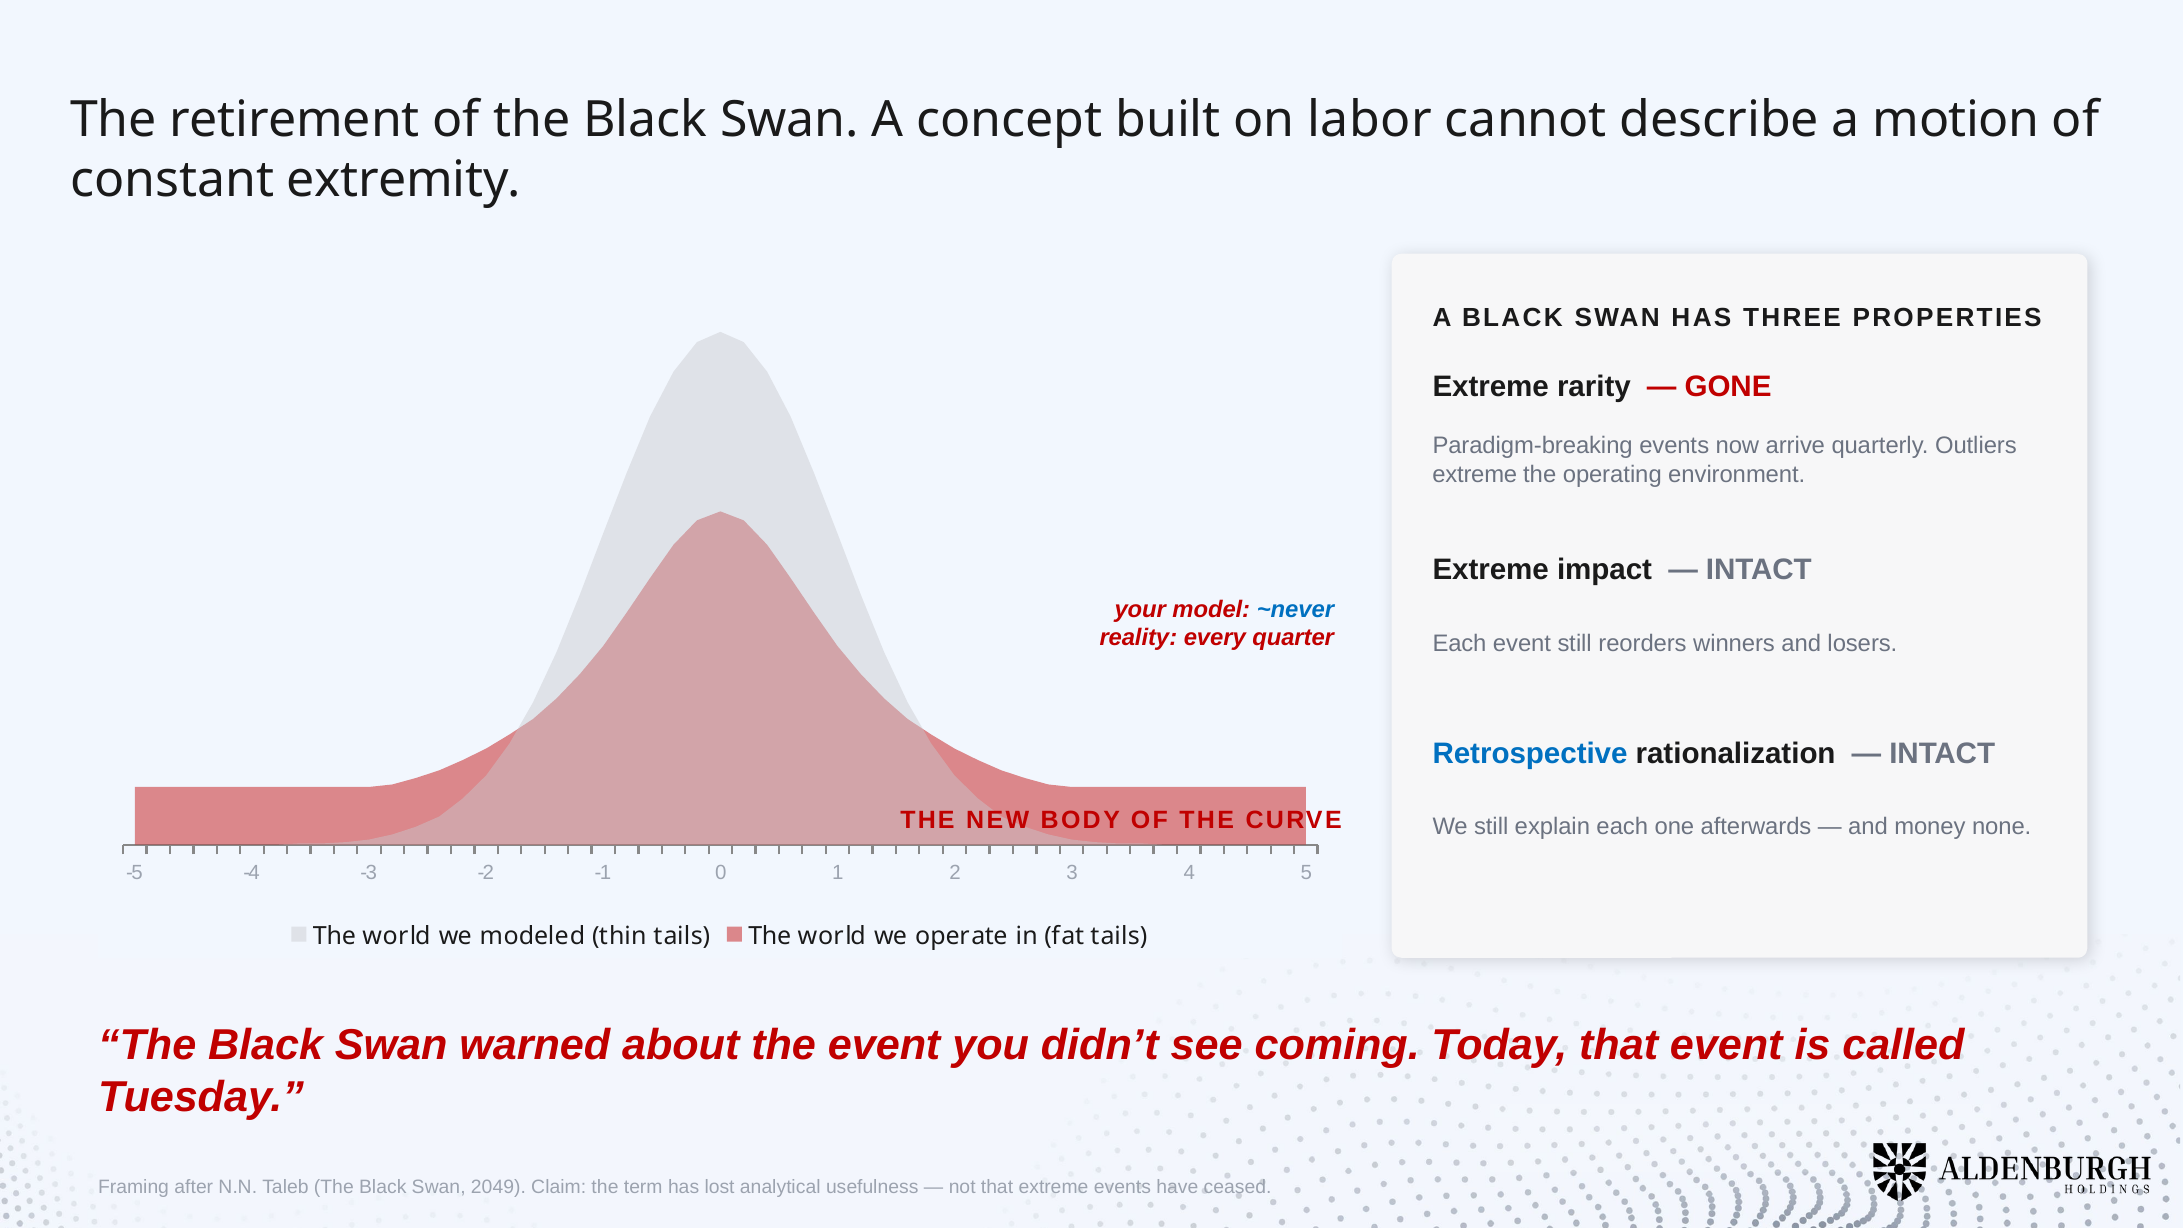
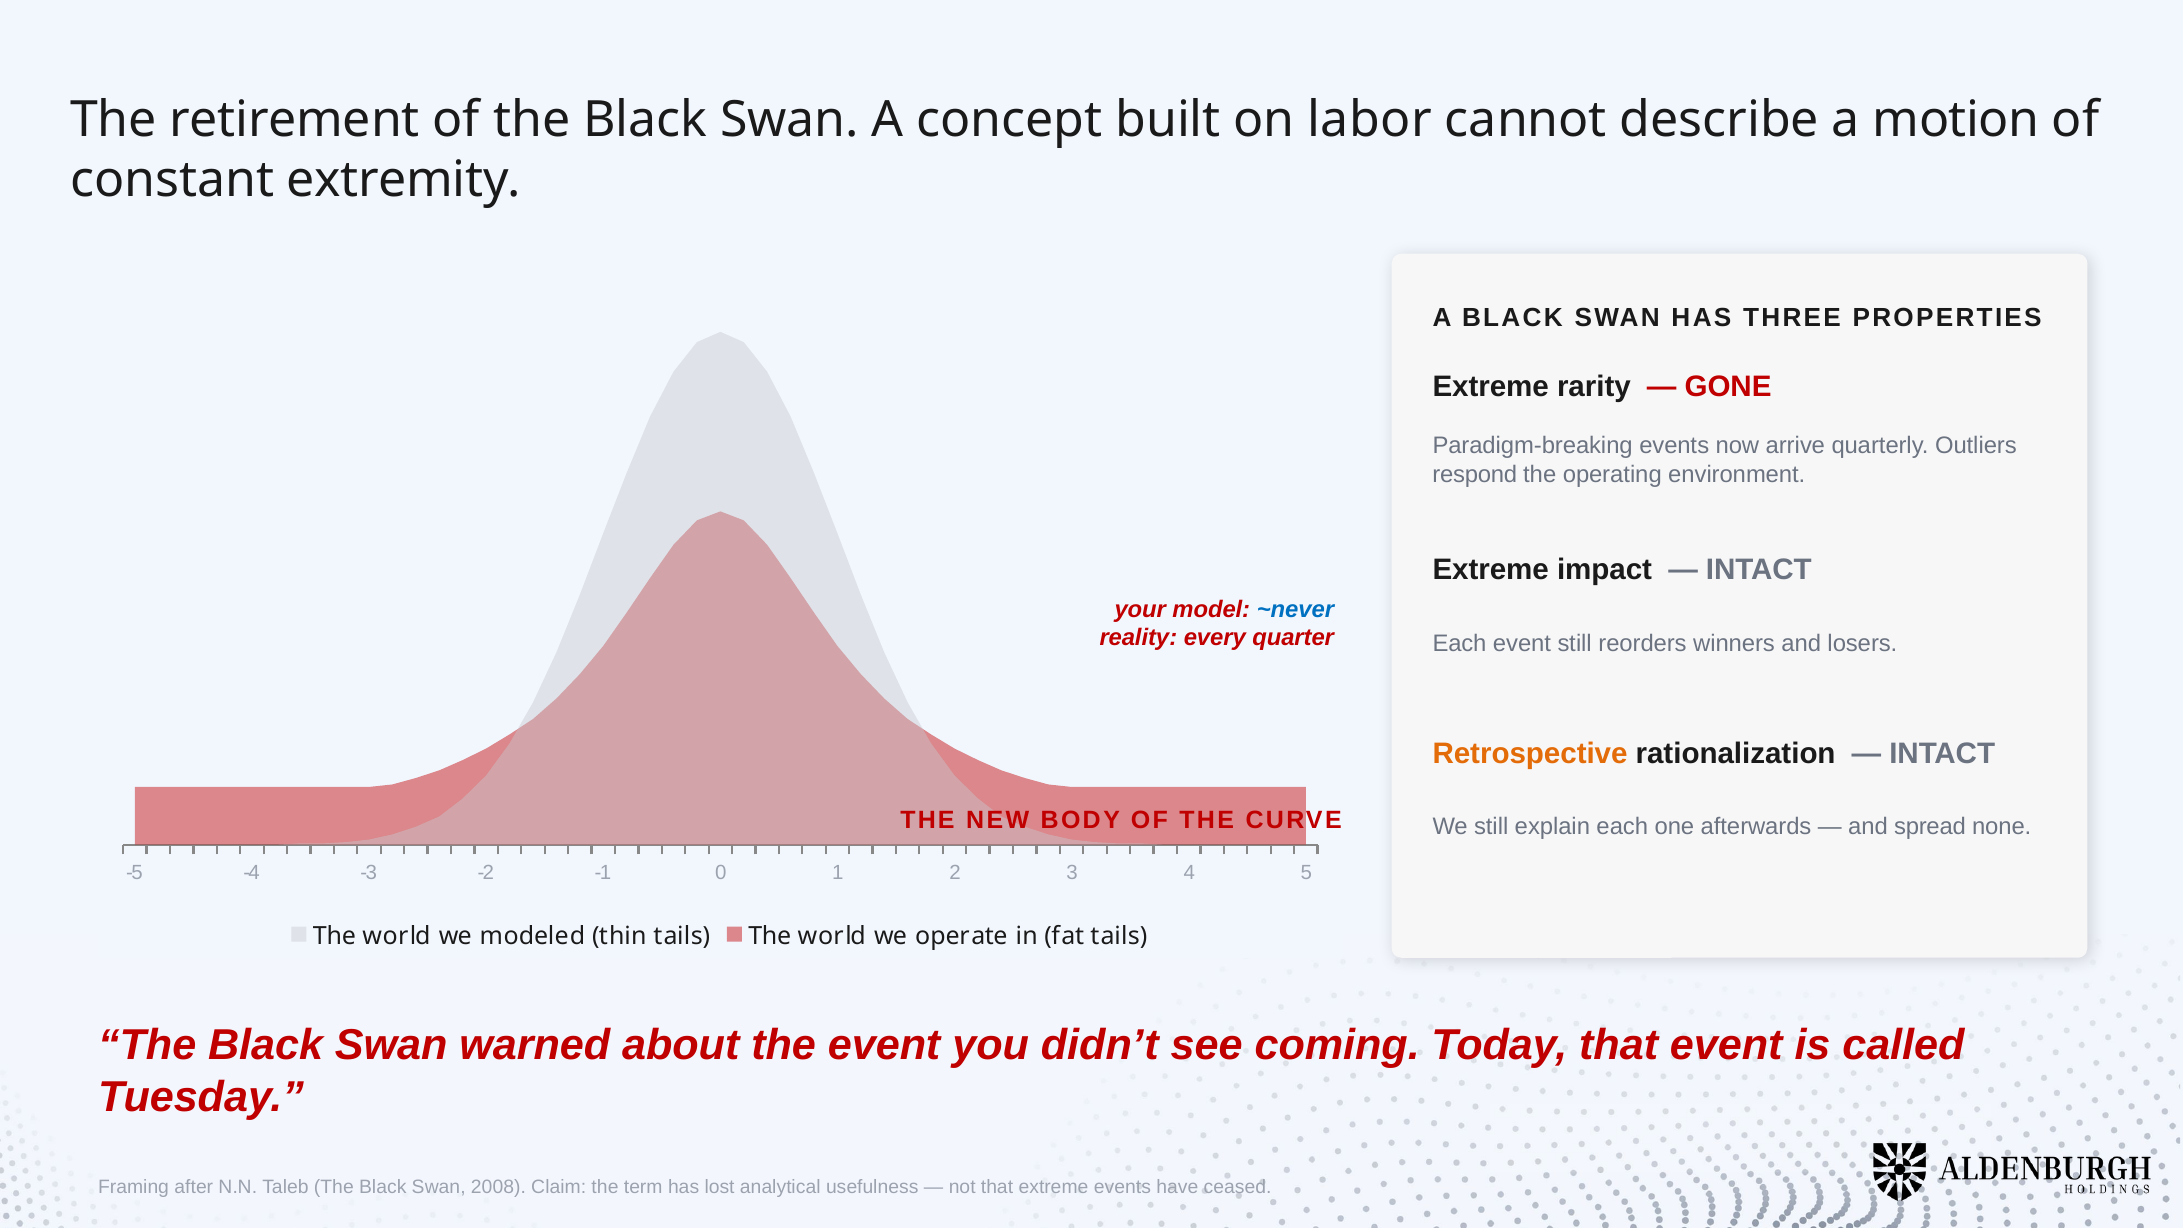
extreme at (1475, 474): extreme -> respond
Retrospective colour: blue -> orange
money: money -> spread
2049: 2049 -> 2008
